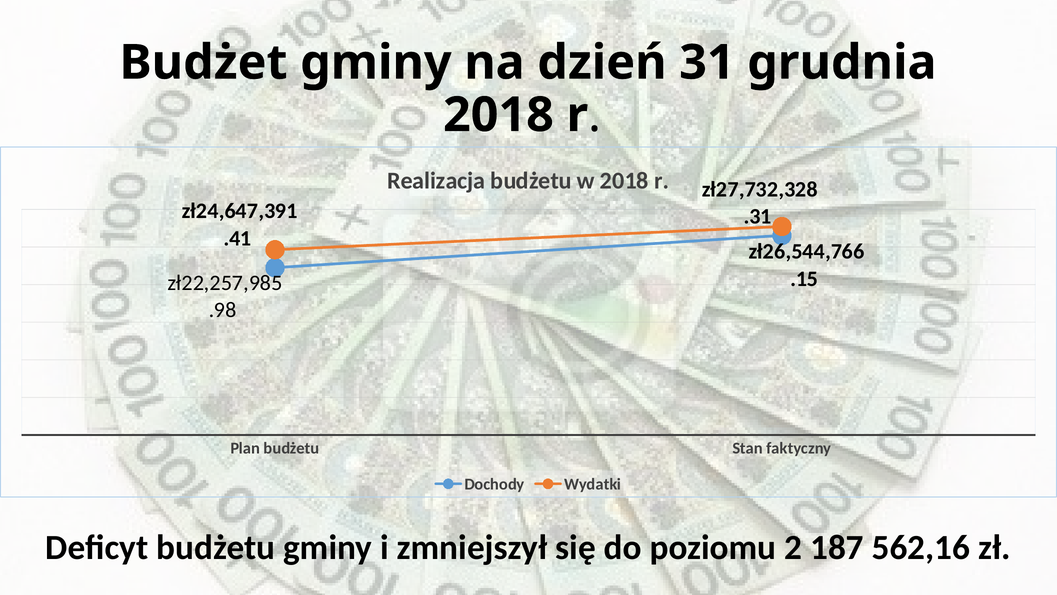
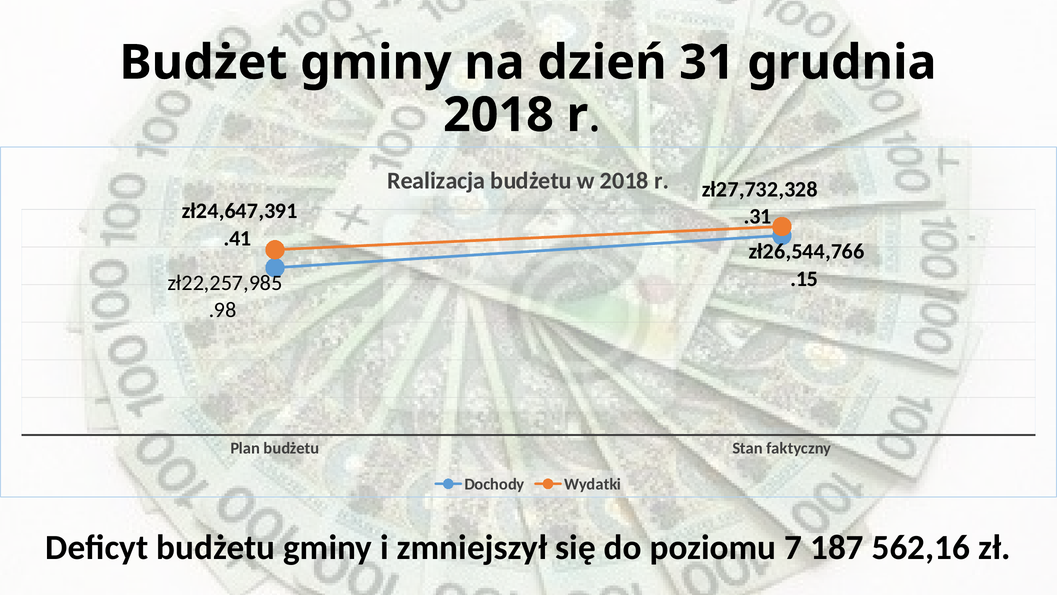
2: 2 -> 7
